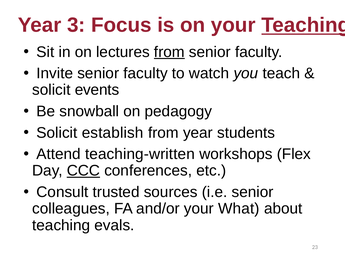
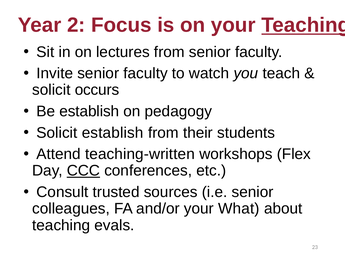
3: 3 -> 2
from at (169, 52) underline: present -> none
events: events -> occurs
Be snowball: snowball -> establish
from year: year -> their
